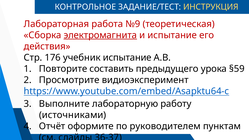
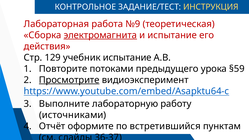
176: 176 -> 129
составить: составить -> потоками
Просмотрите underline: none -> present
руководителем: руководителем -> встретившийся
